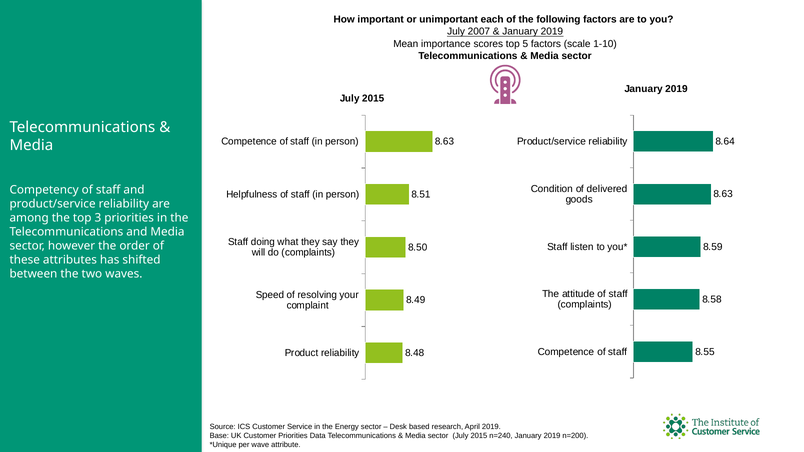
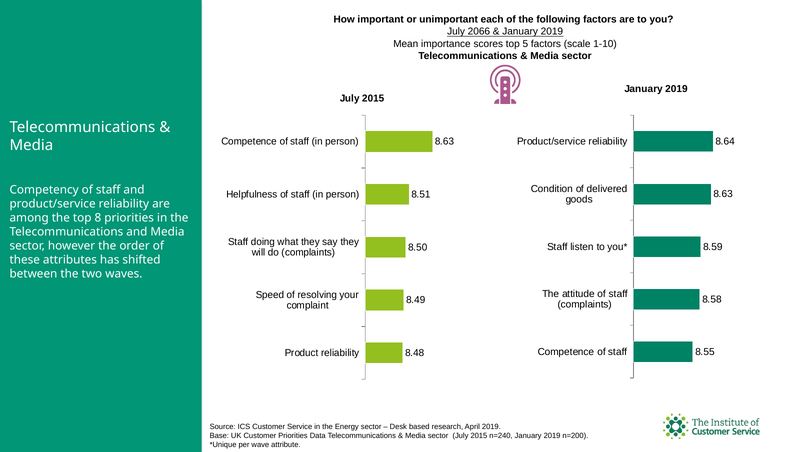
2007: 2007 -> 2066
3: 3 -> 8
